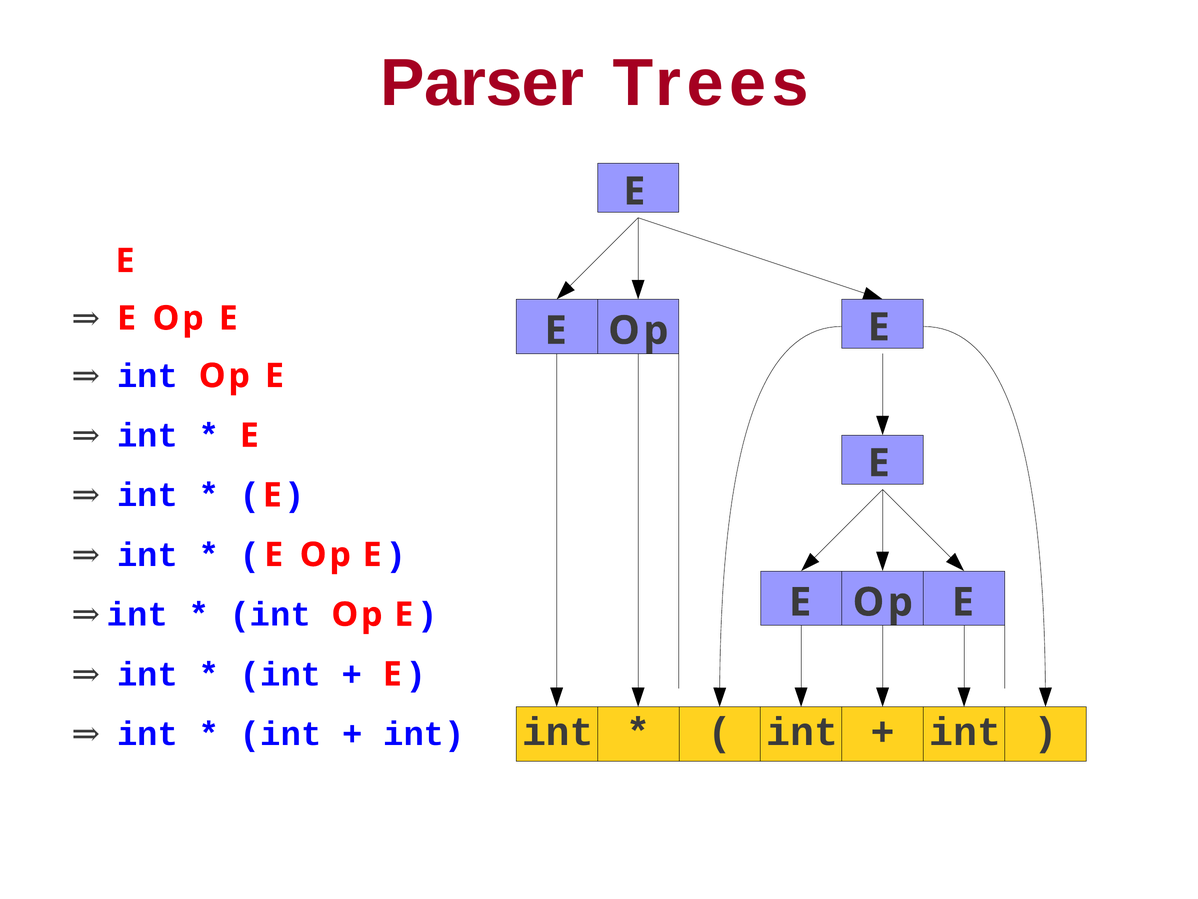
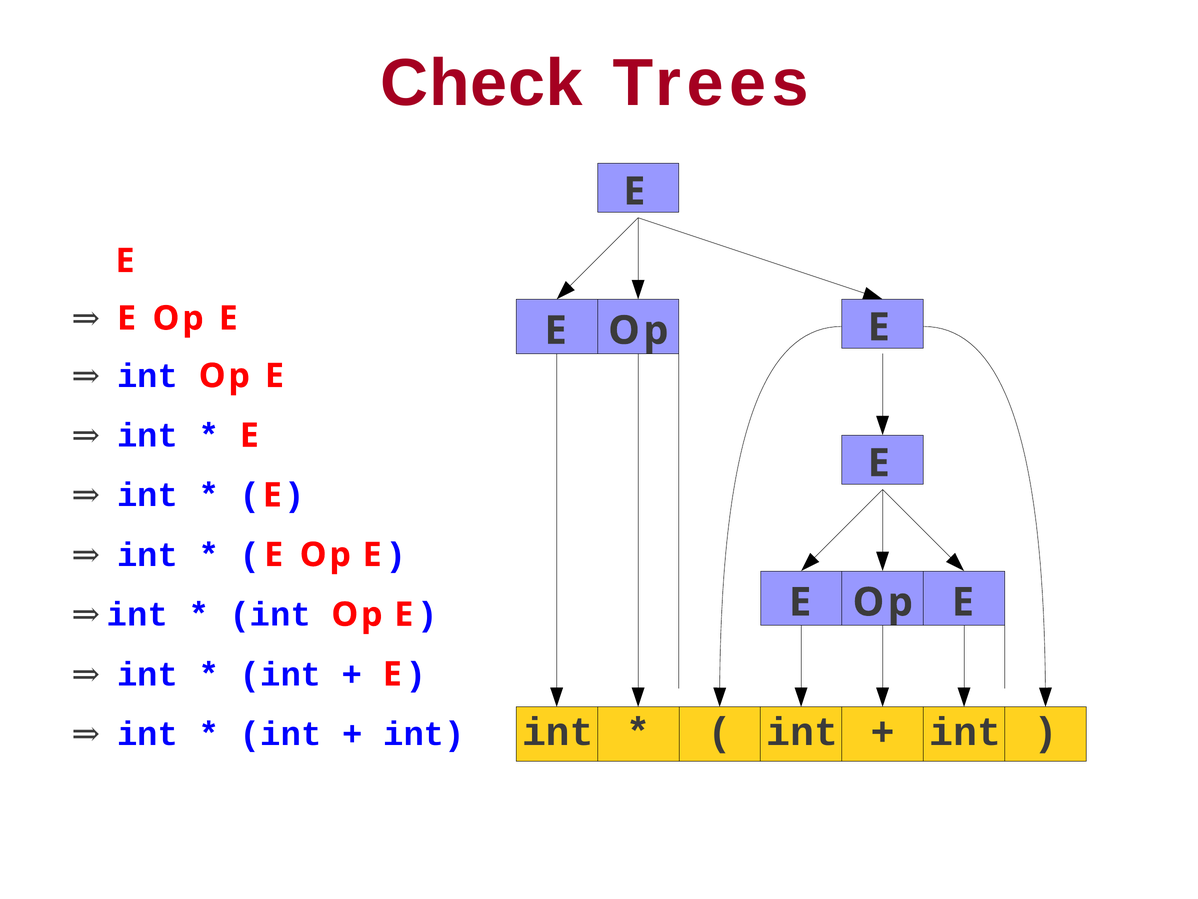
Parser: Parser -> Check
